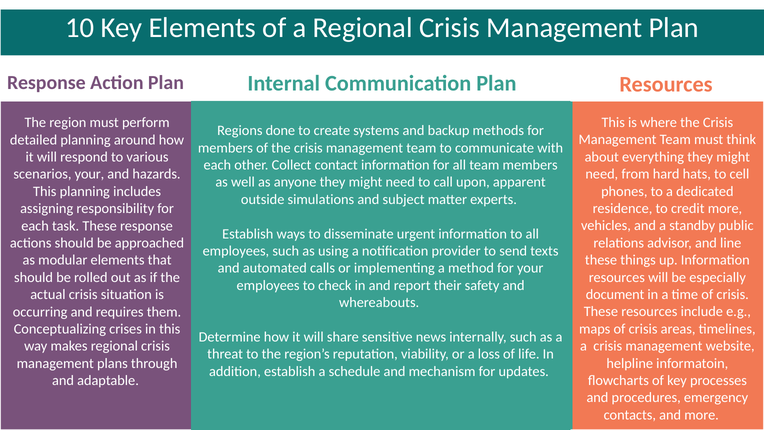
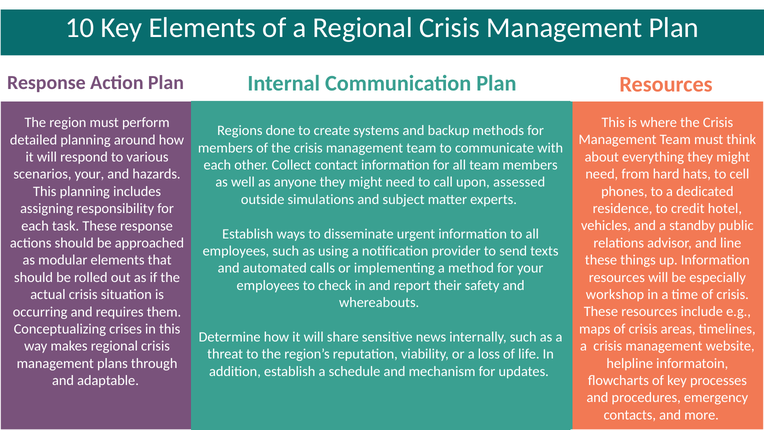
apparent: apparent -> assessed
credit more: more -> hotel
document: document -> workshop
